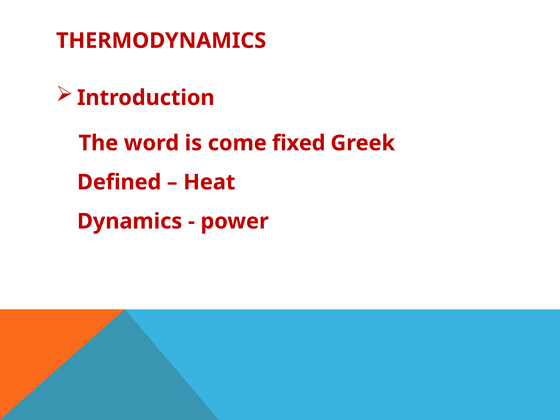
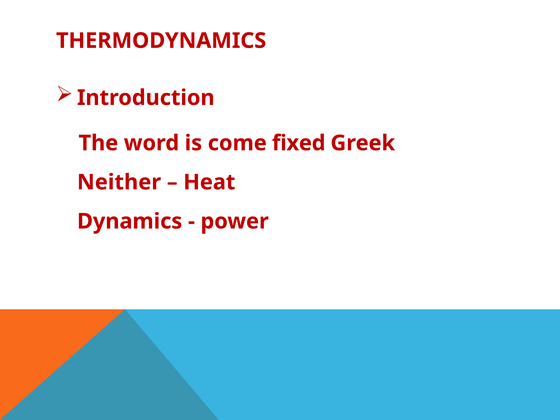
Defined: Defined -> Neither
